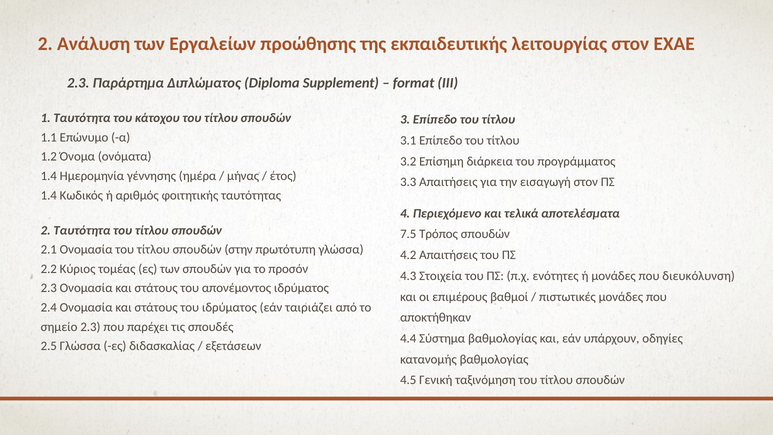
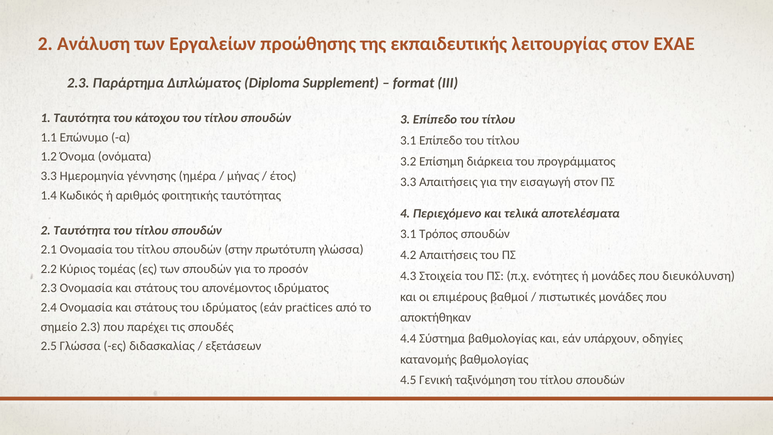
1.4 at (49, 176): 1.4 -> 3.3
7.5 at (408, 234): 7.5 -> 3.1
ταιριάζει: ταιριάζει -> practices
